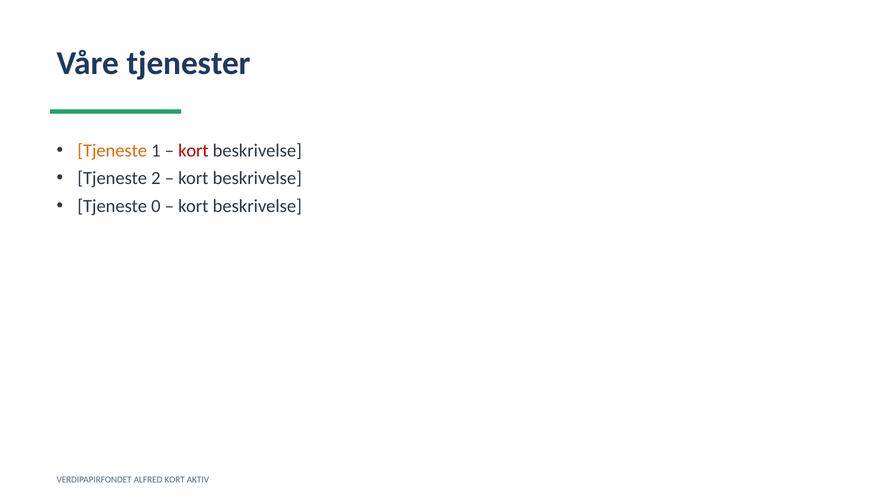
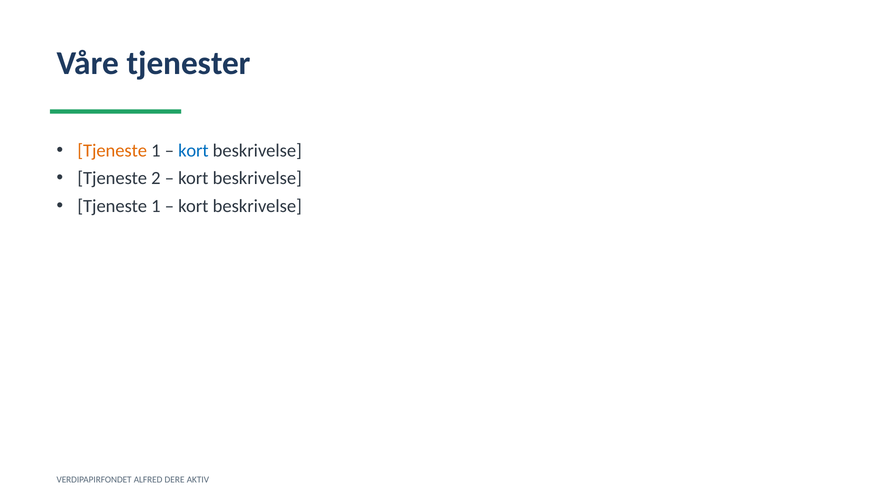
kort at (193, 151) colour: red -> blue
0 at (156, 206): 0 -> 1
ALFRED KORT: KORT -> DERE
